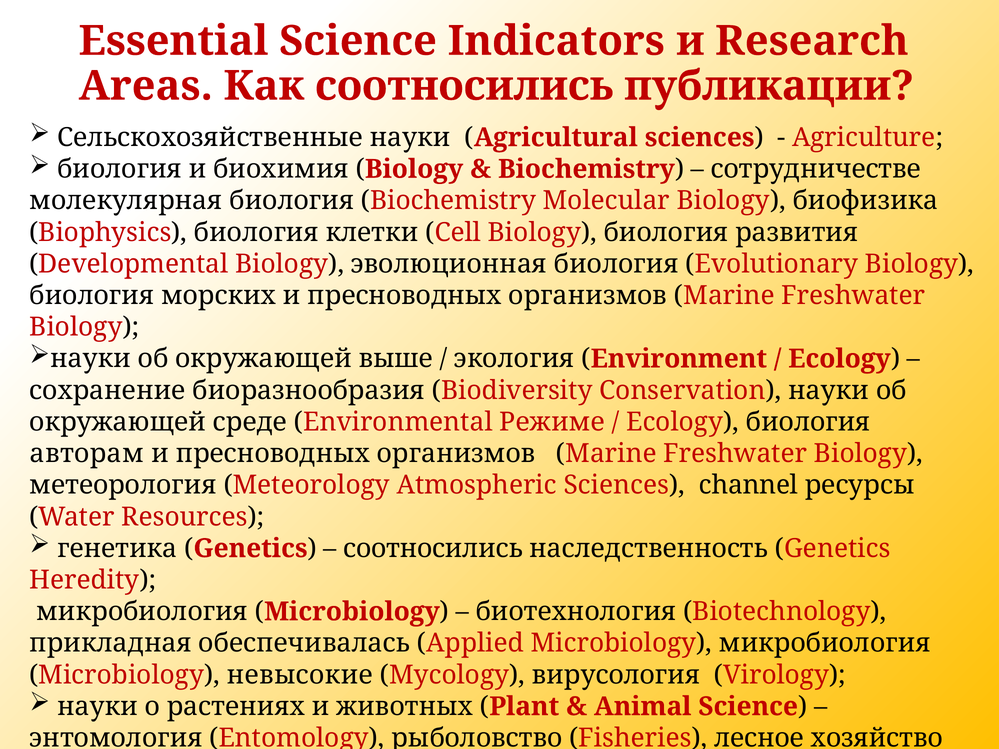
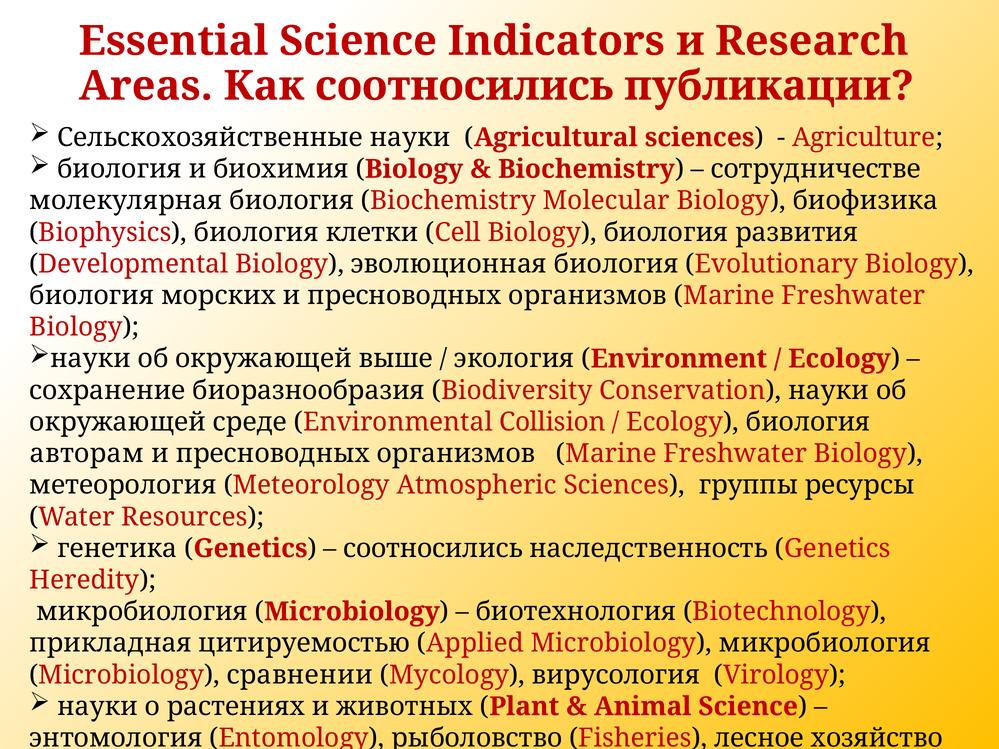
Режиме: Режиме -> Collision
channel: channel -> группы
обеспечивалась: обеспечивалась -> цитируемостью
невысокие: невысокие -> сравнении
